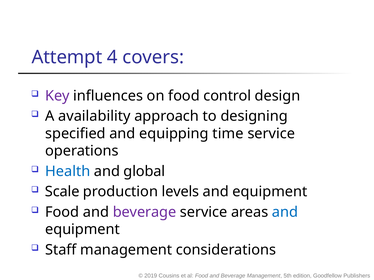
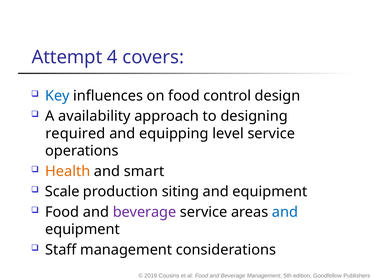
Key colour: purple -> blue
specified: specified -> required
time: time -> level
Health colour: blue -> orange
global: global -> smart
levels: levels -> siting
